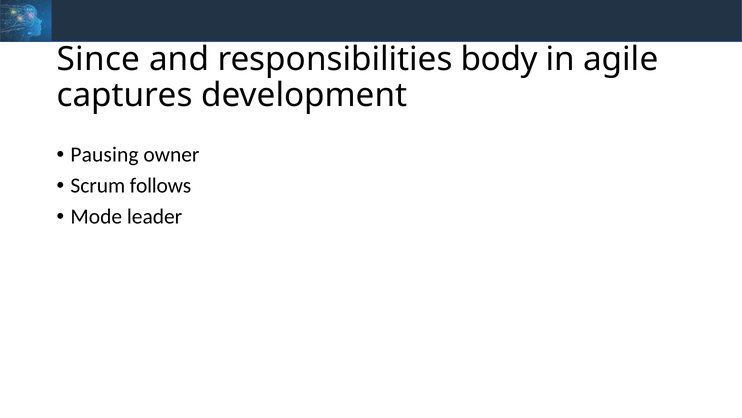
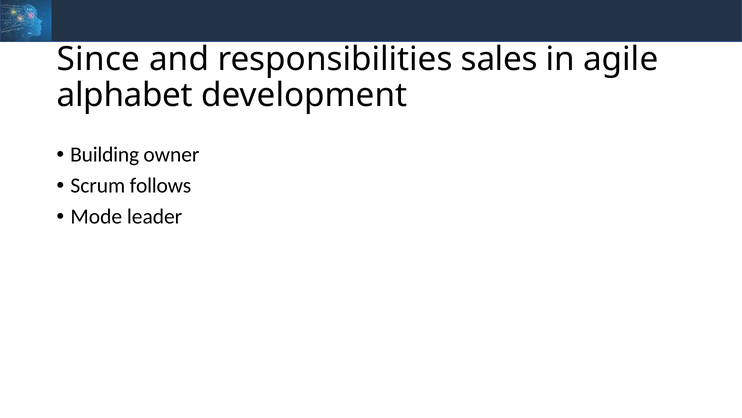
body: body -> sales
captures: captures -> alphabet
Pausing: Pausing -> Building
